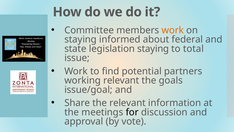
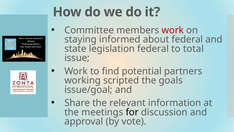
work at (173, 30) colour: orange -> red
legislation staying: staying -> federal
working relevant: relevant -> scripted
